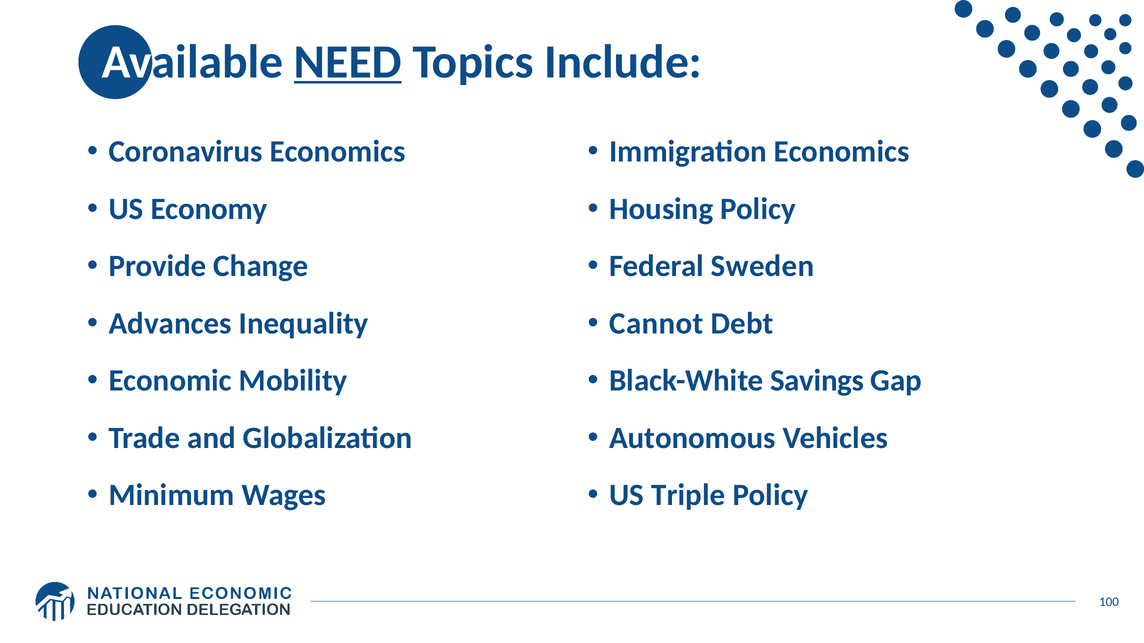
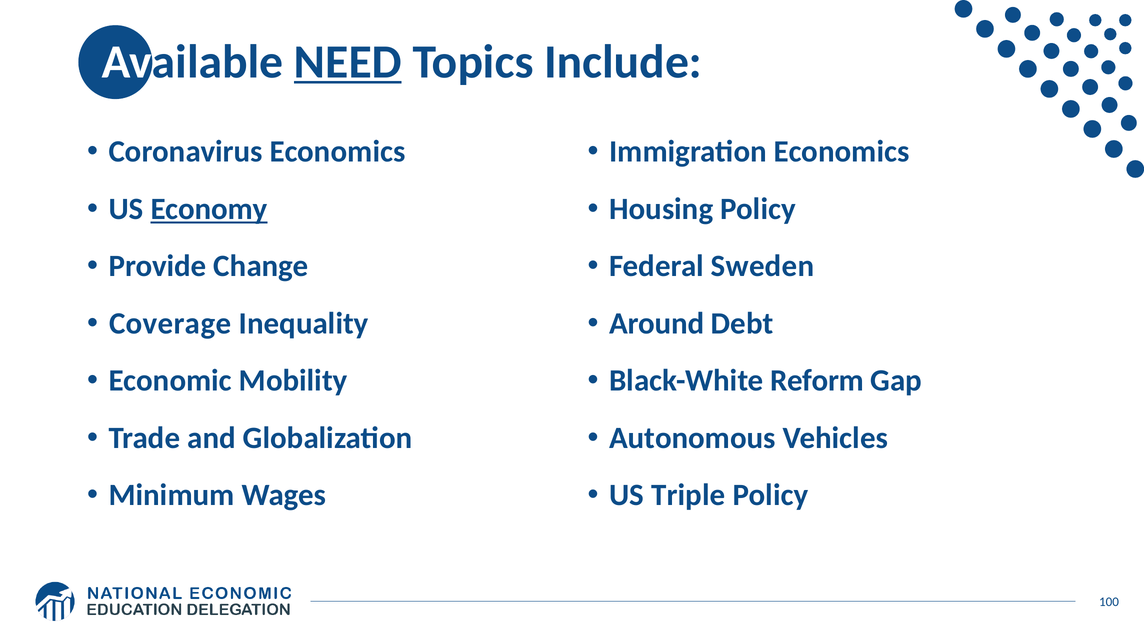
Economy underline: none -> present
Advances: Advances -> Coverage
Cannot: Cannot -> Around
Savings: Savings -> Reform
